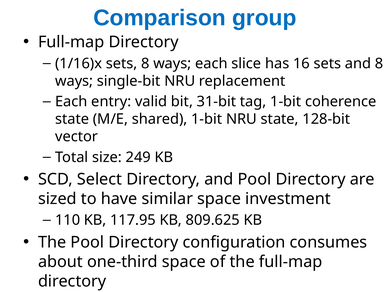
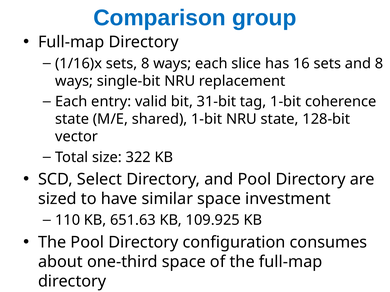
249: 249 -> 322
117.95: 117.95 -> 651.63
809.625: 809.625 -> 109.925
